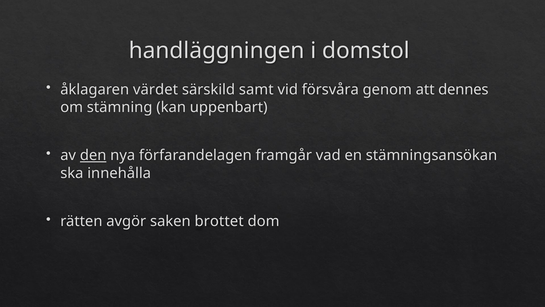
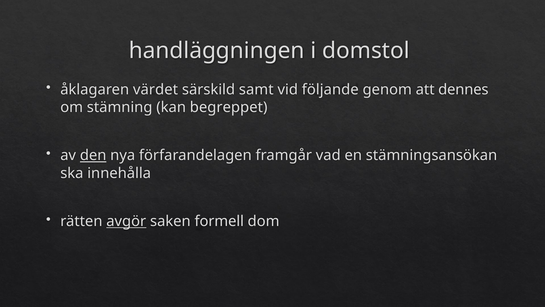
försvåra: försvåra -> följande
uppenbart: uppenbart -> begreppet
avgör underline: none -> present
brottet: brottet -> formell
